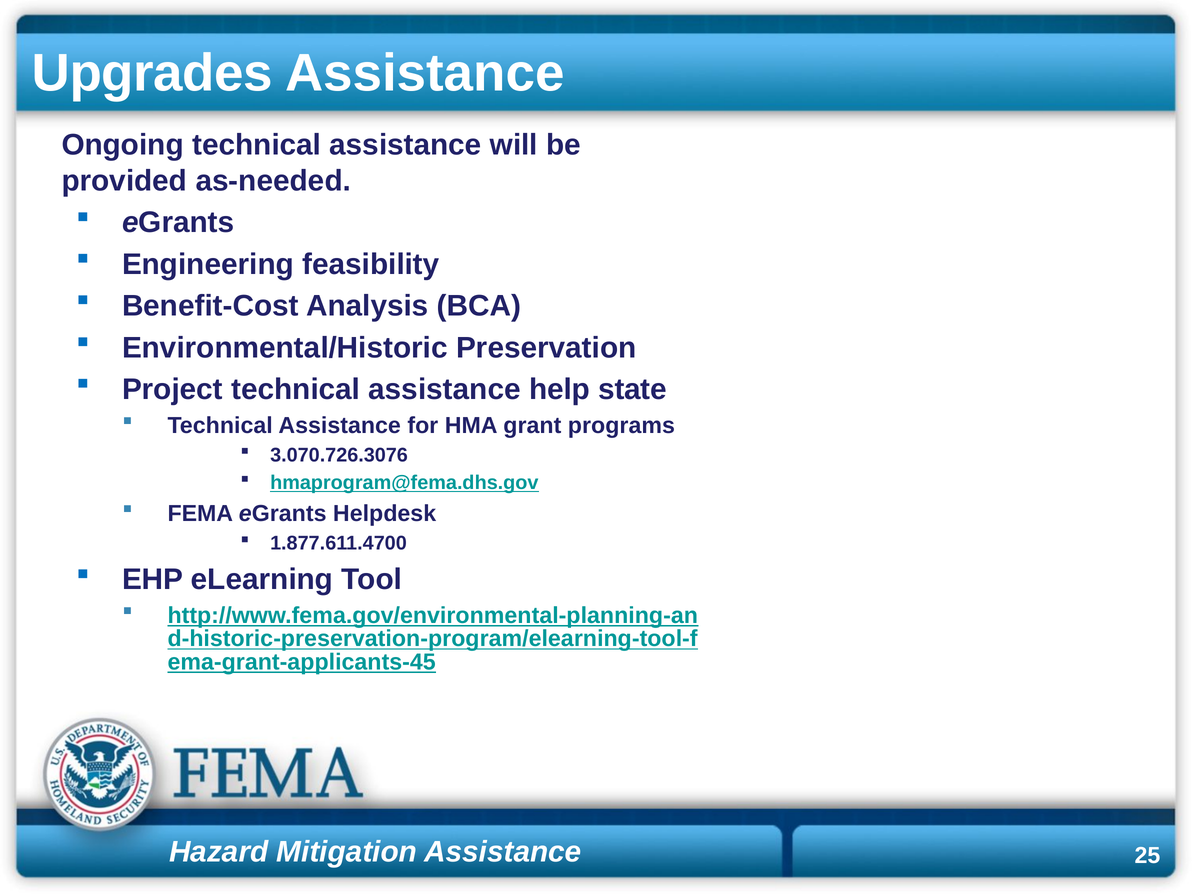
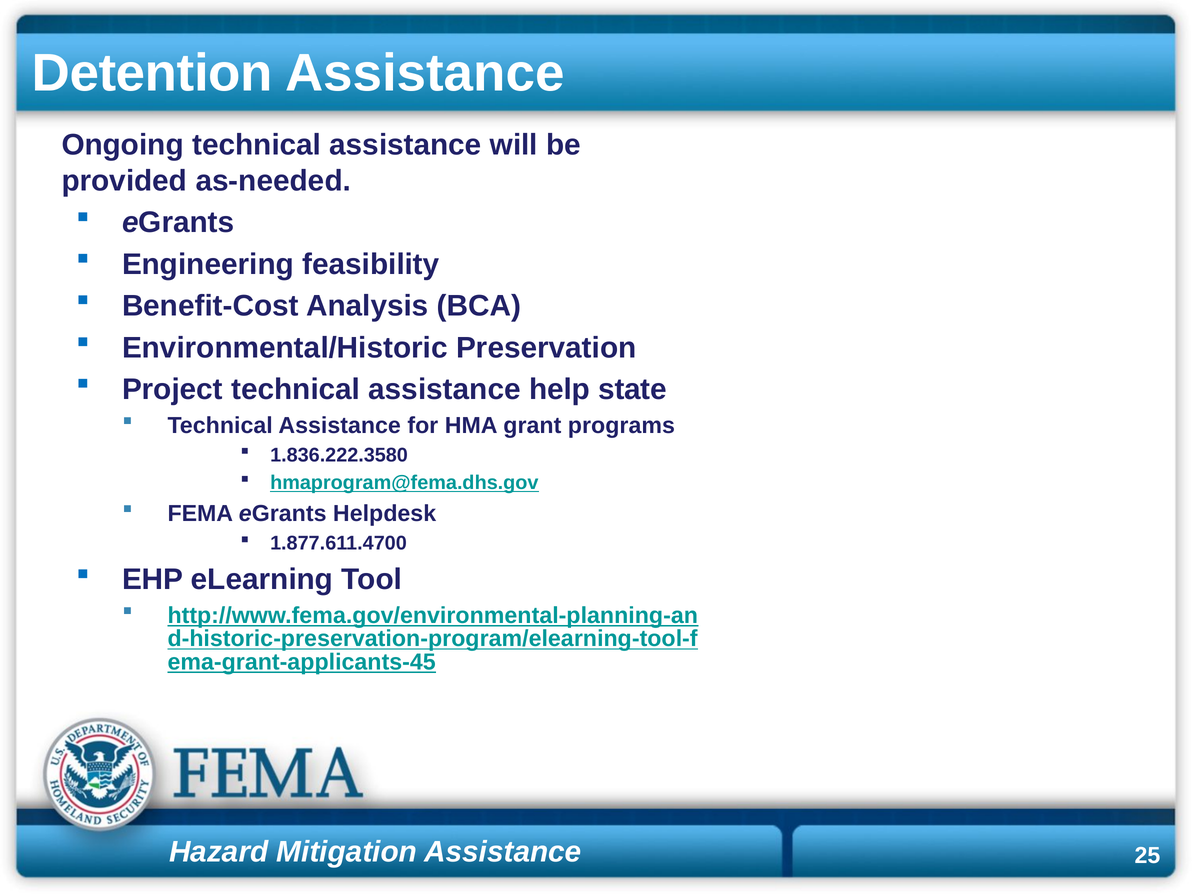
Upgrades: Upgrades -> Detention
3.070.726.3076: 3.070.726.3076 -> 1.836.222.3580
